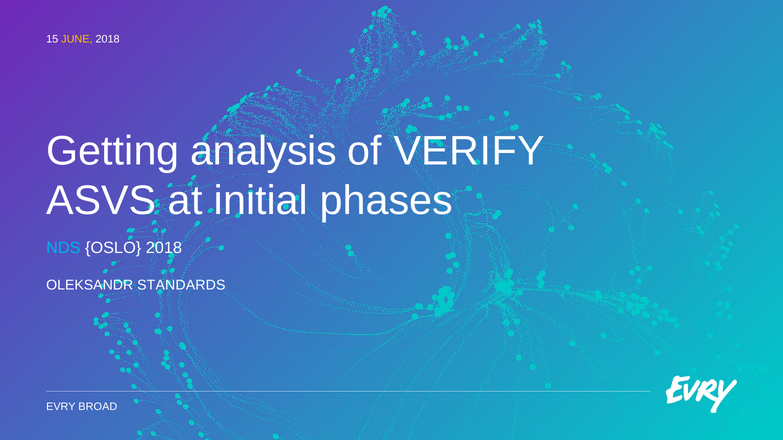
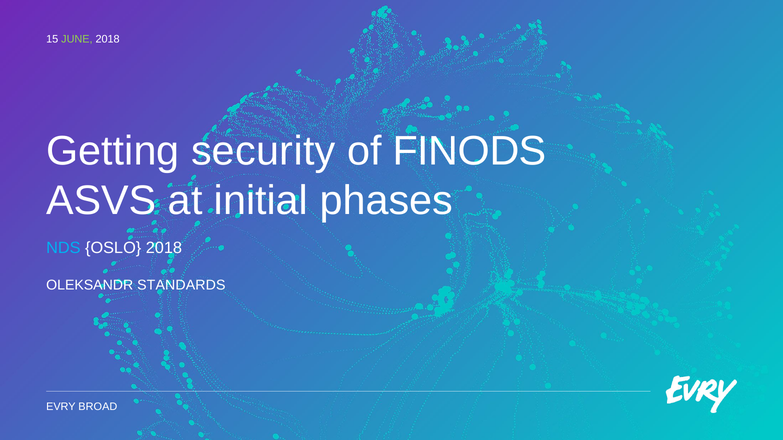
JUNE colour: yellow -> light green
analysis: analysis -> security
VERIFY: VERIFY -> FINODS
